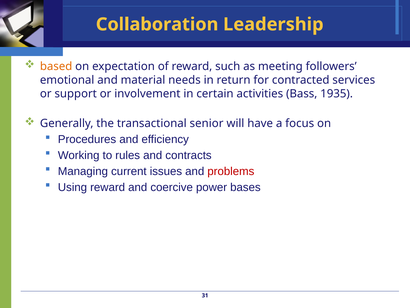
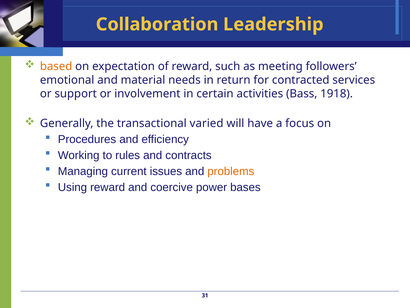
1935: 1935 -> 1918
senior: senior -> varied
problems colour: red -> orange
